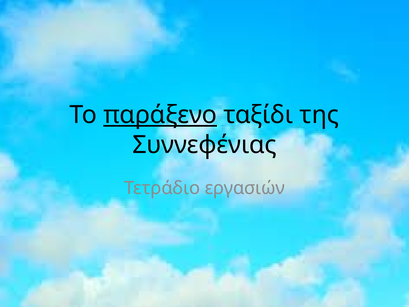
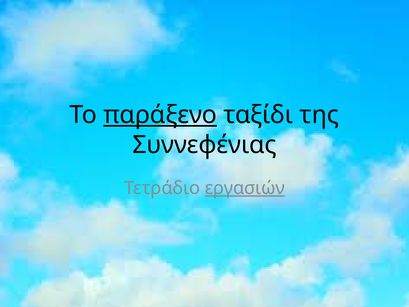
εργασιών underline: none -> present
